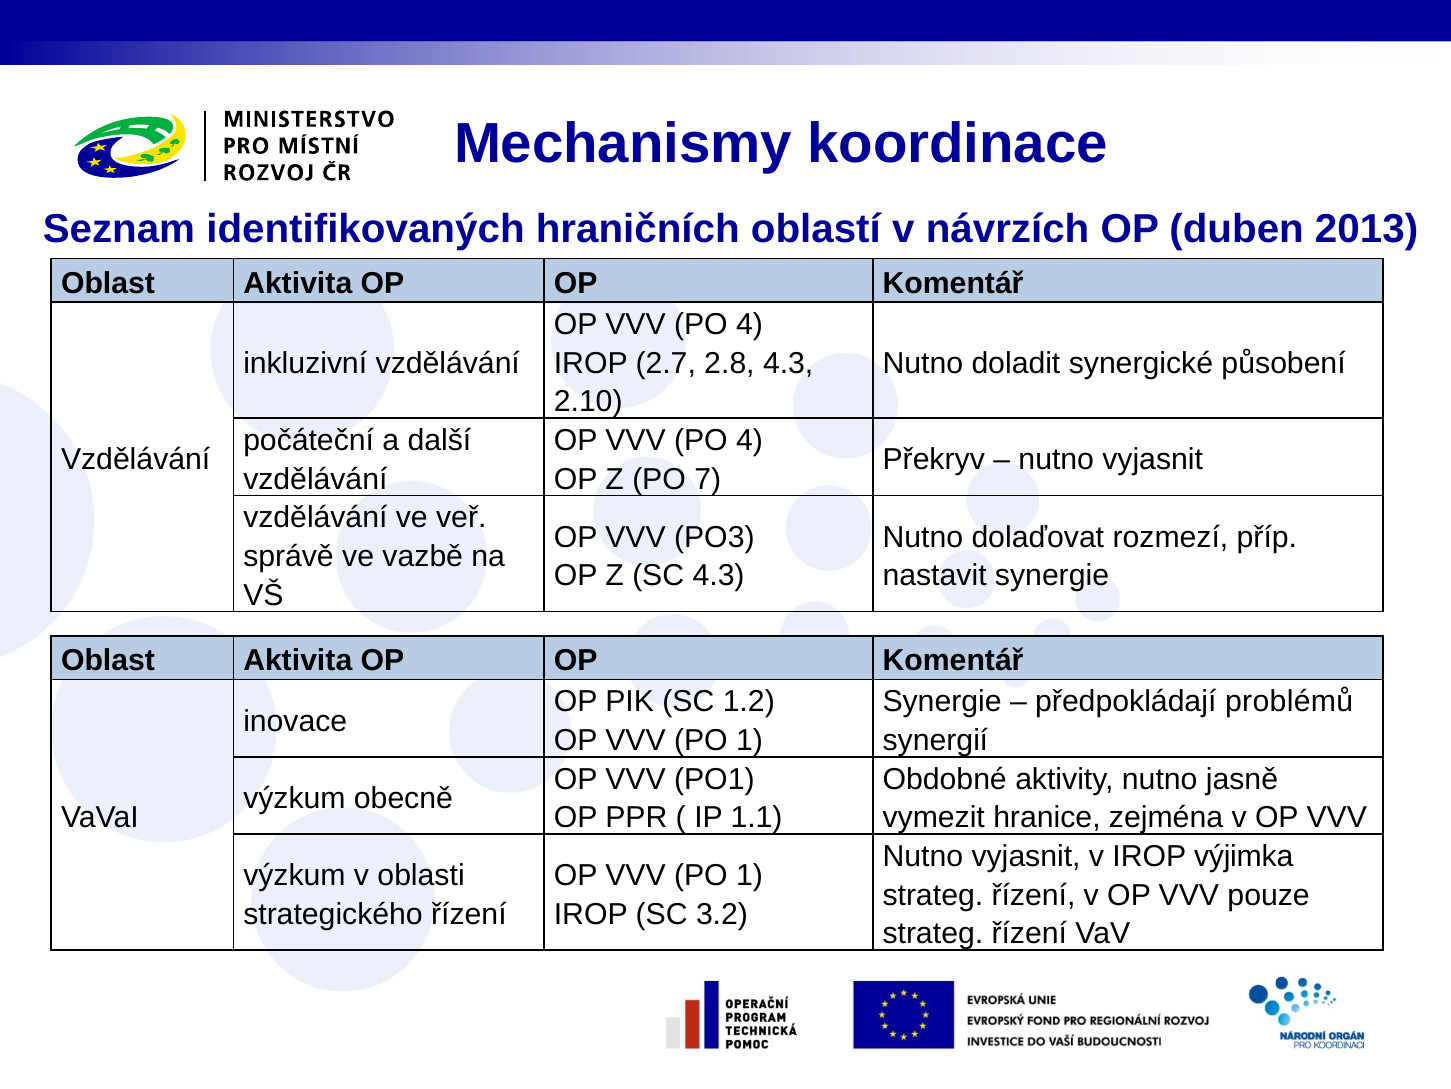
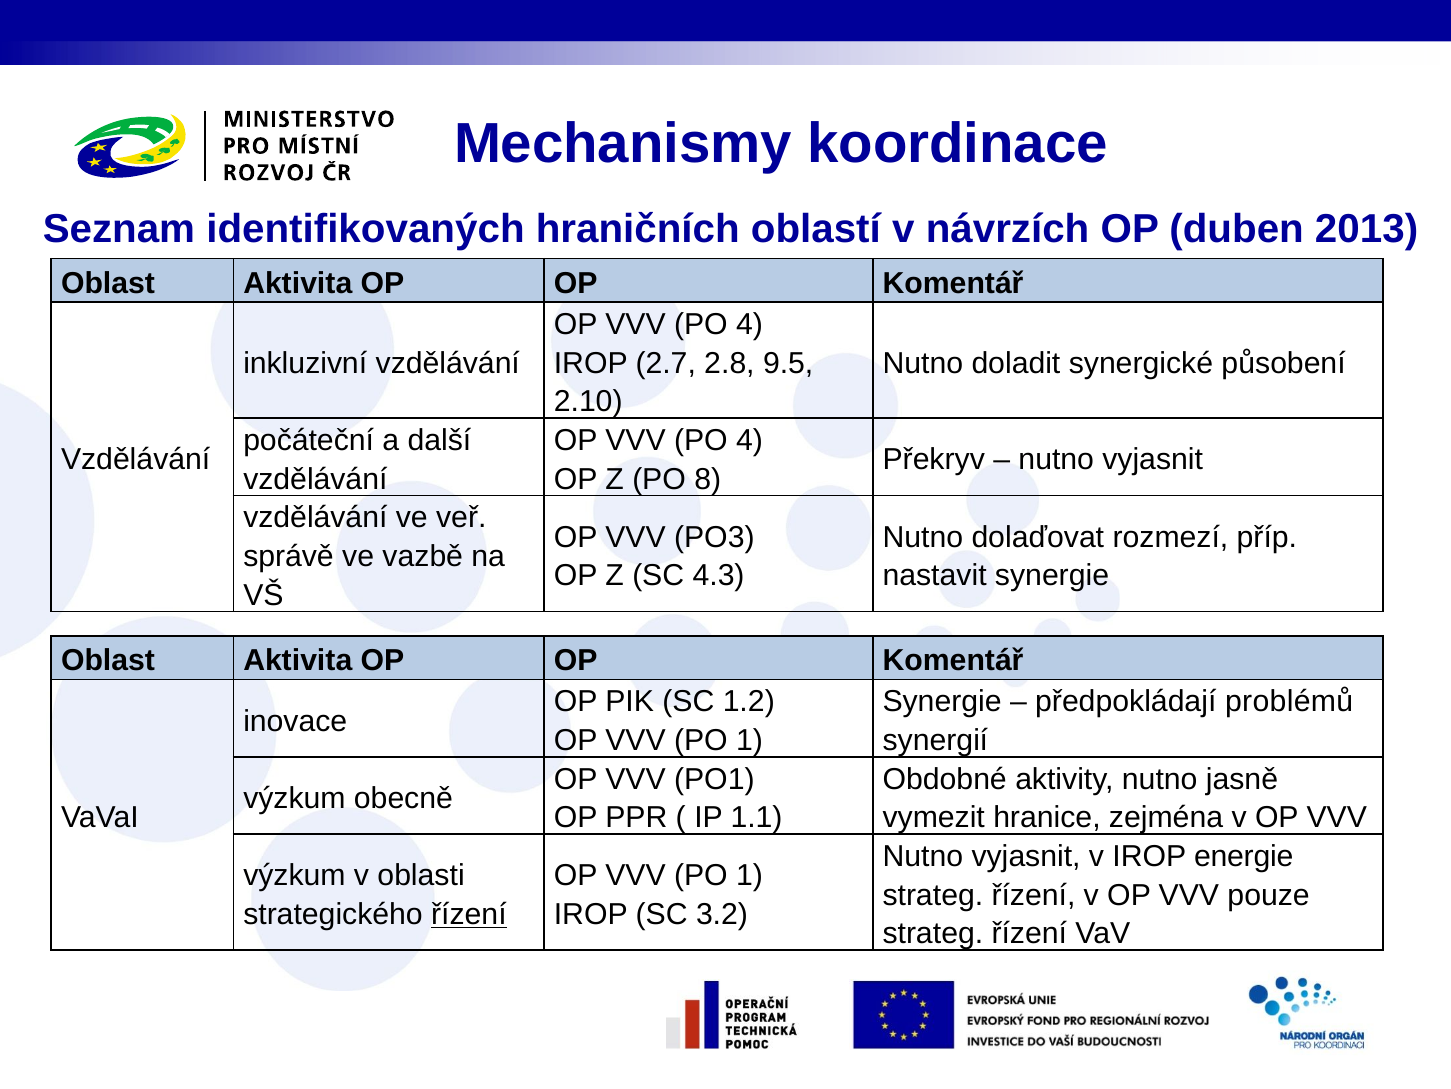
2.8 4.3: 4.3 -> 9.5
7: 7 -> 8
výjimka: výjimka -> energie
řízení at (469, 914) underline: none -> present
